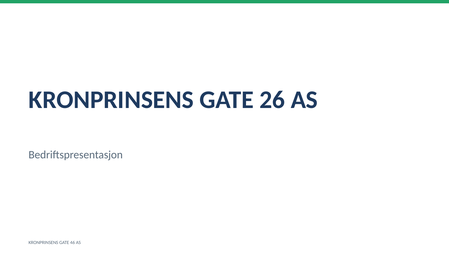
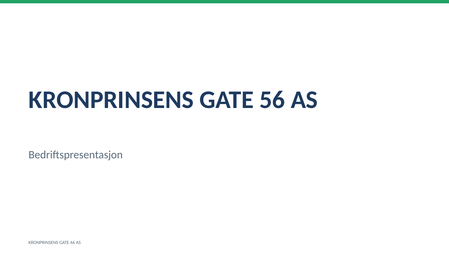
26: 26 -> 56
